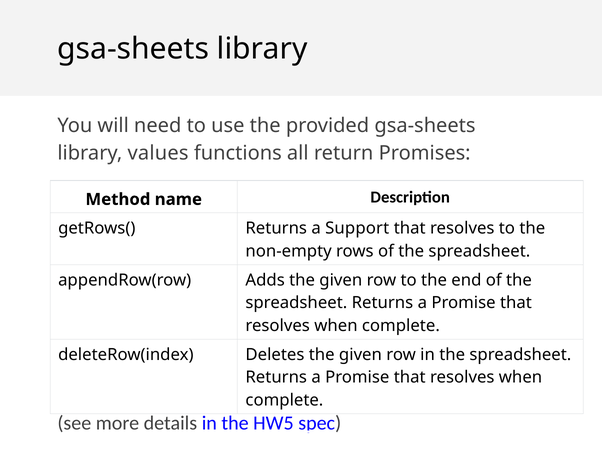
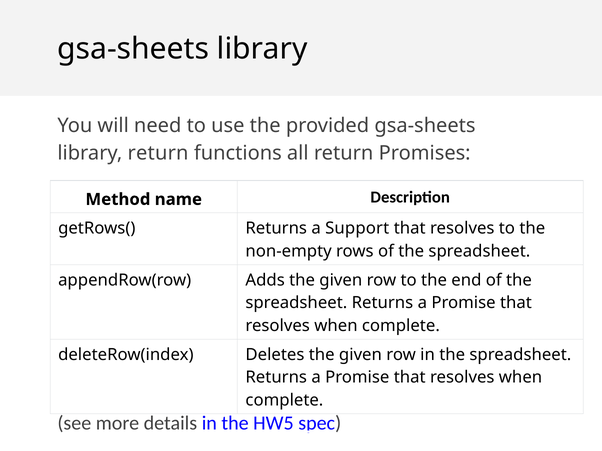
library values: values -> return
